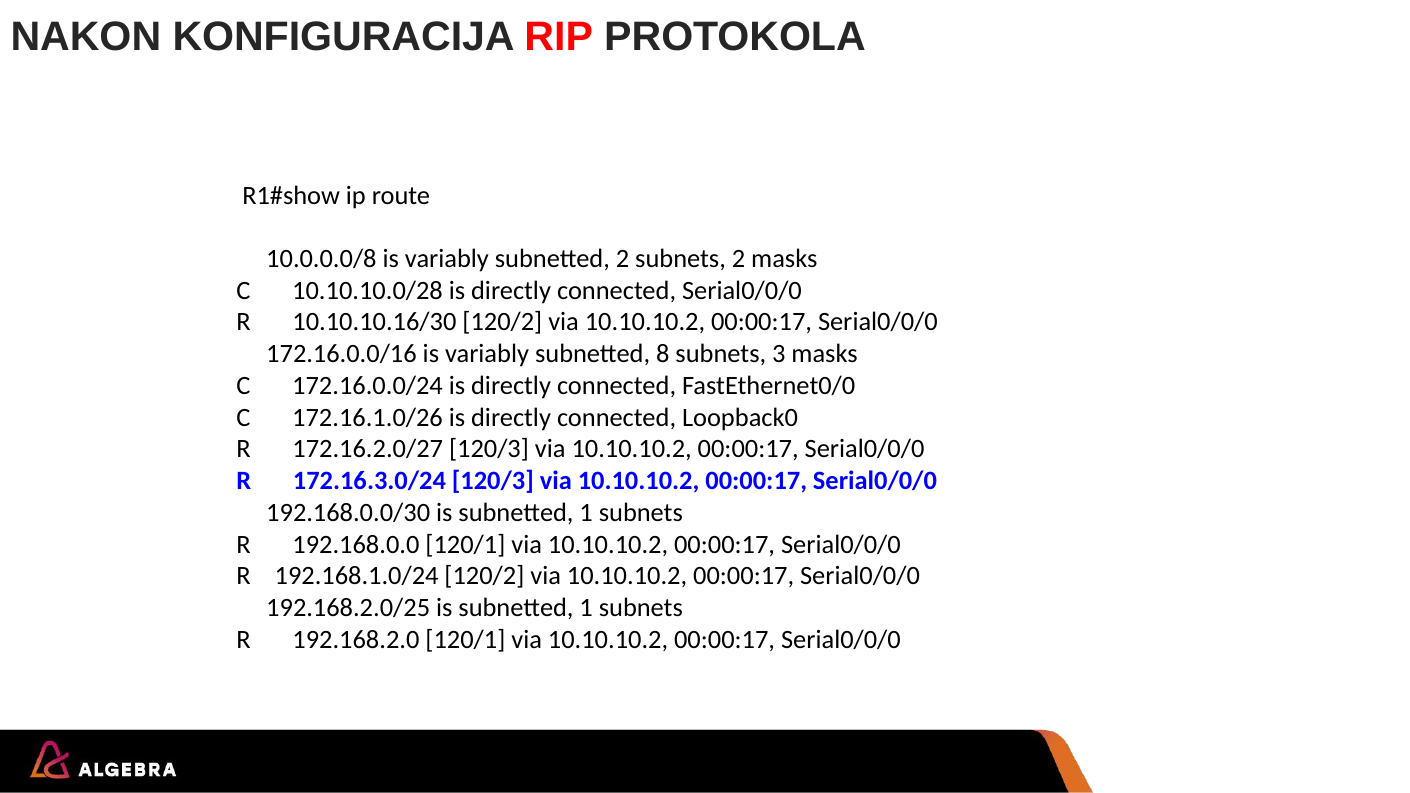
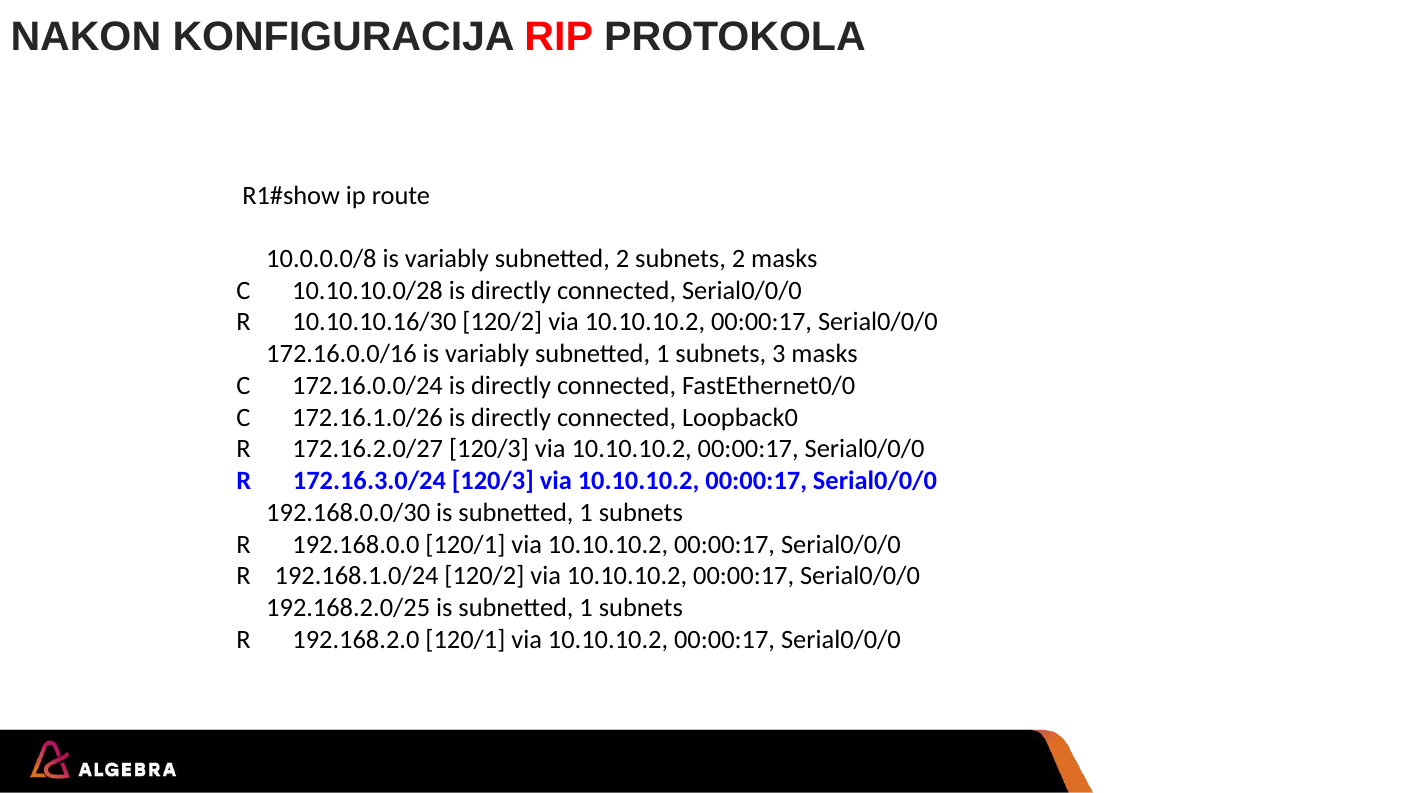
variably subnetted 8: 8 -> 1
